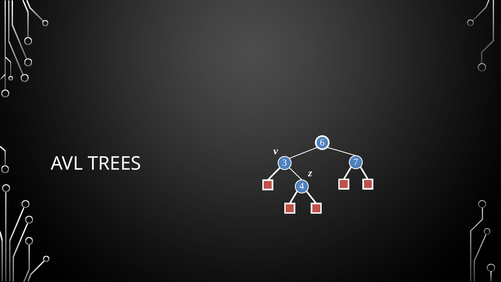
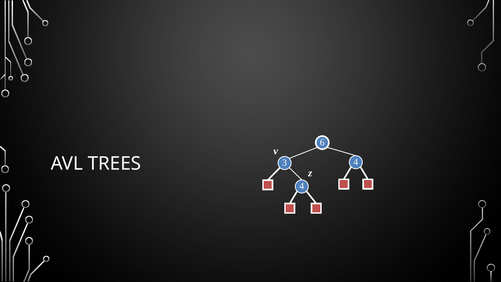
3 7: 7 -> 4
